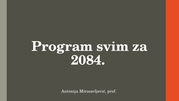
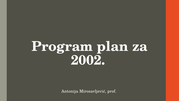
svim: svim -> plan
2084: 2084 -> 2002
